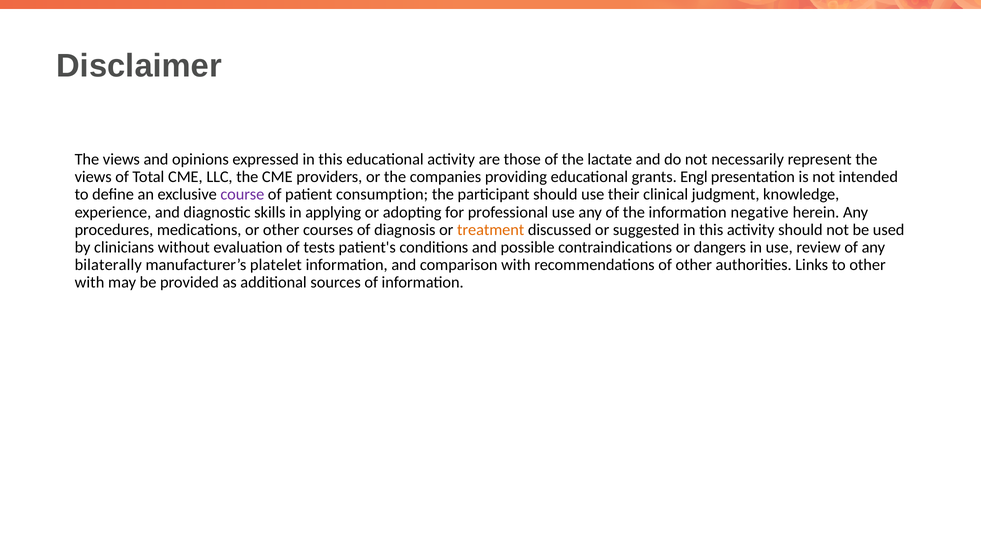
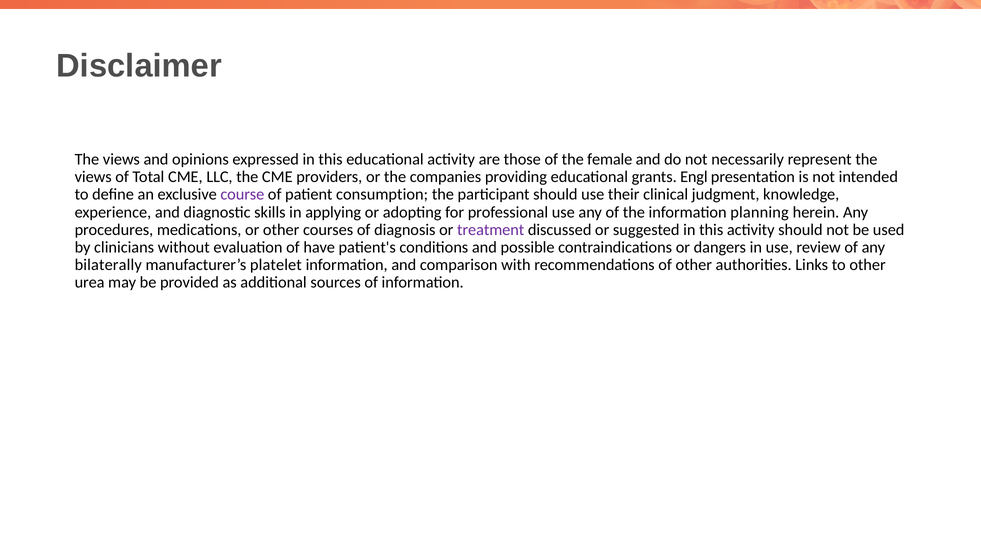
lactate: lactate -> female
negative: negative -> planning
treatment colour: orange -> purple
tests: tests -> have
with at (90, 283): with -> urea
